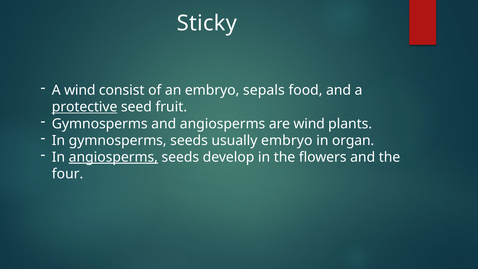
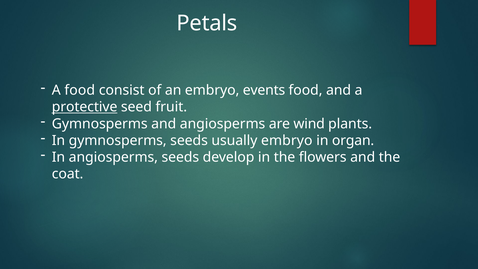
Sticky: Sticky -> Petals
A wind: wind -> food
sepals: sepals -> events
angiosperms at (113, 157) underline: present -> none
four: four -> coat
